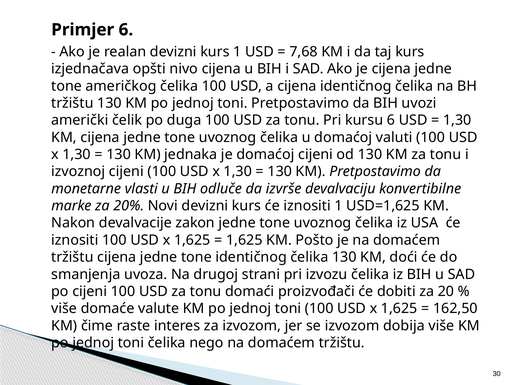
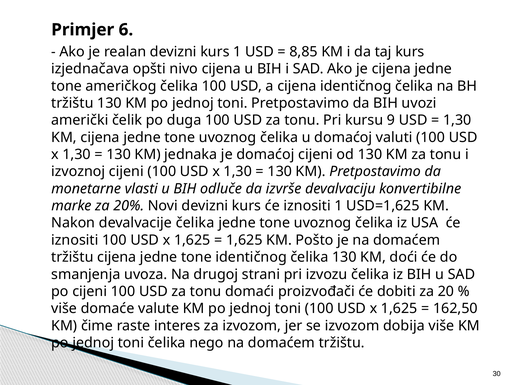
7,68: 7,68 -> 8,85
kursu 6: 6 -> 9
devalvacije zakon: zakon -> čelika
